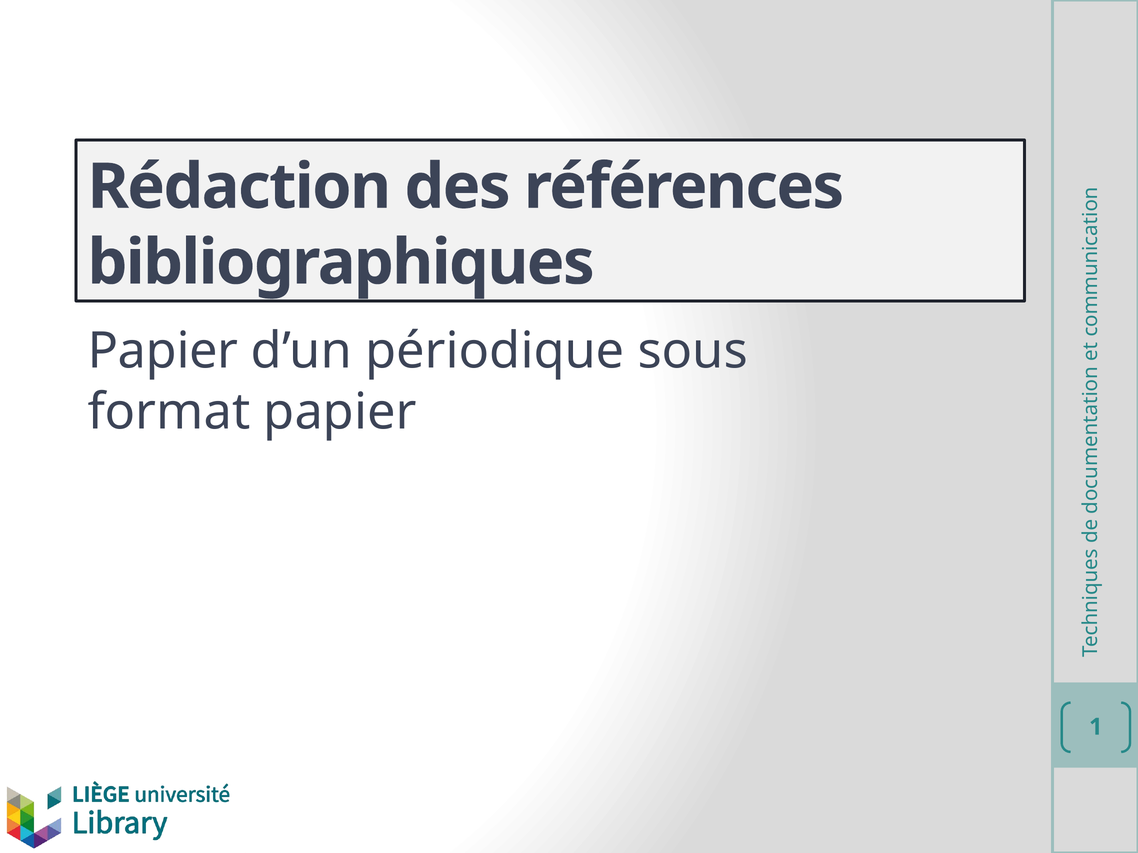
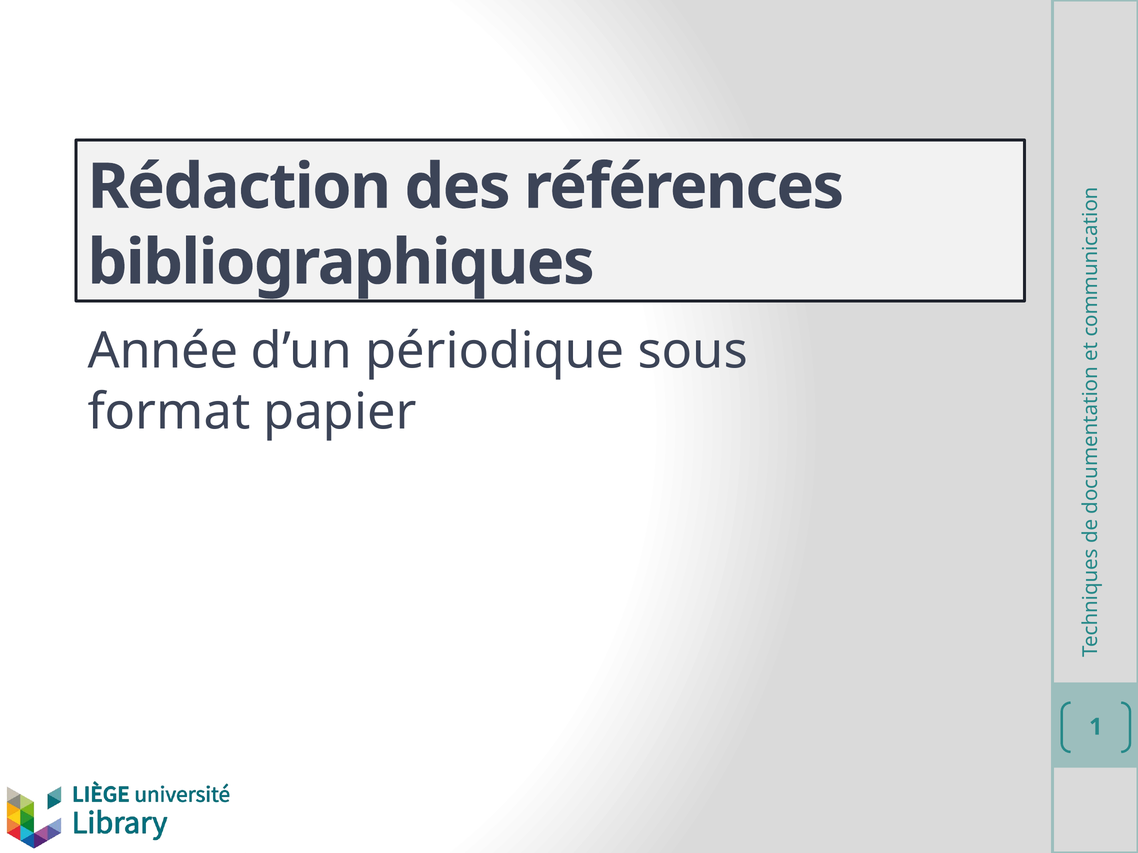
Papier at (163, 351): Papier -> Année
